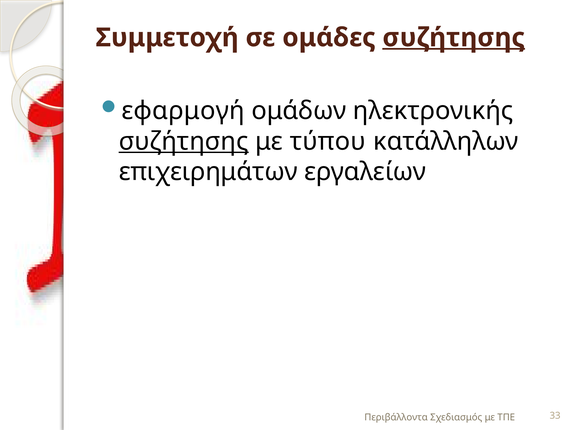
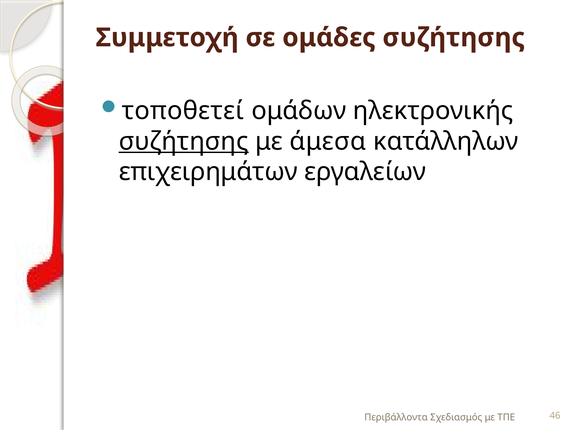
συζήτησης at (454, 38) underline: present -> none
εφαρμογή: εφαρμογή -> τοποθετεί
τύπου: τύπου -> άμεσα
33: 33 -> 46
